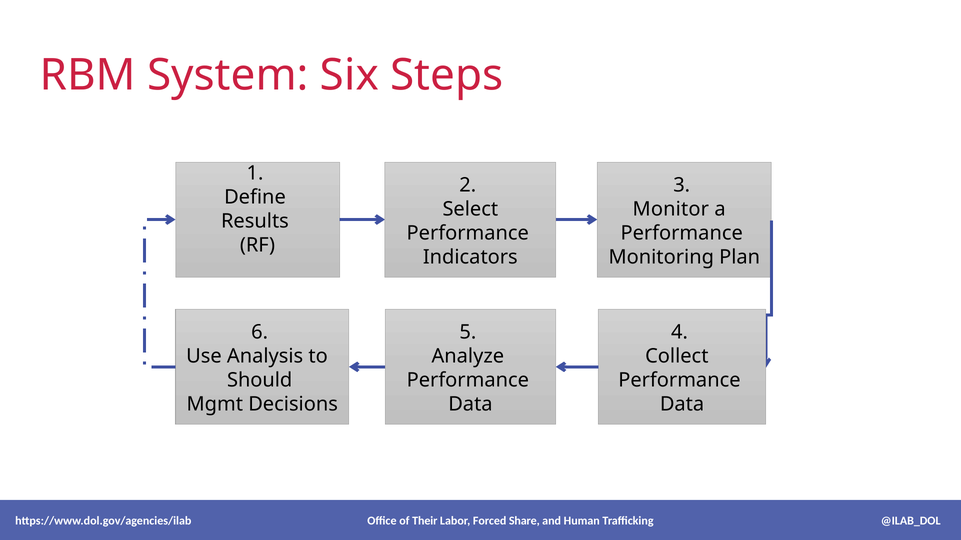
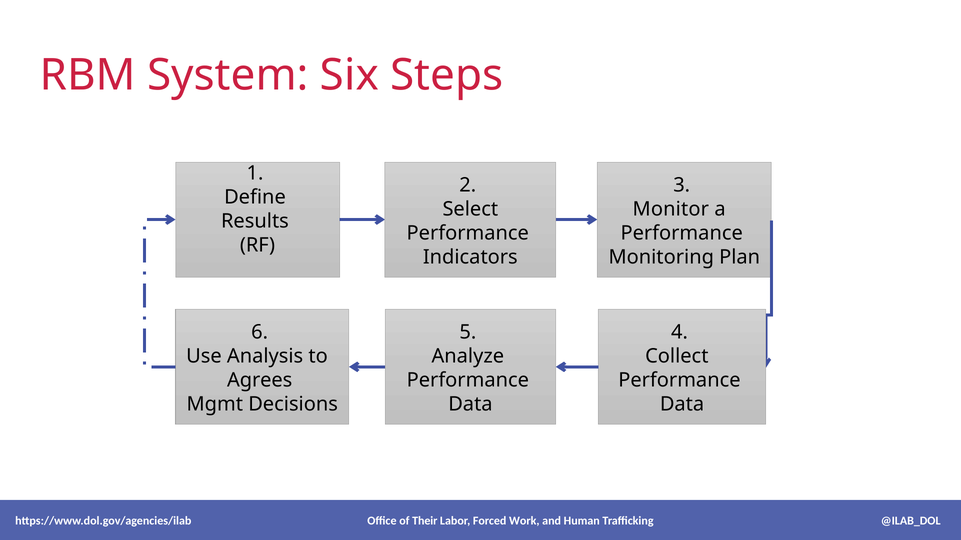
Should: Should -> Agrees
Share: Share -> Work
